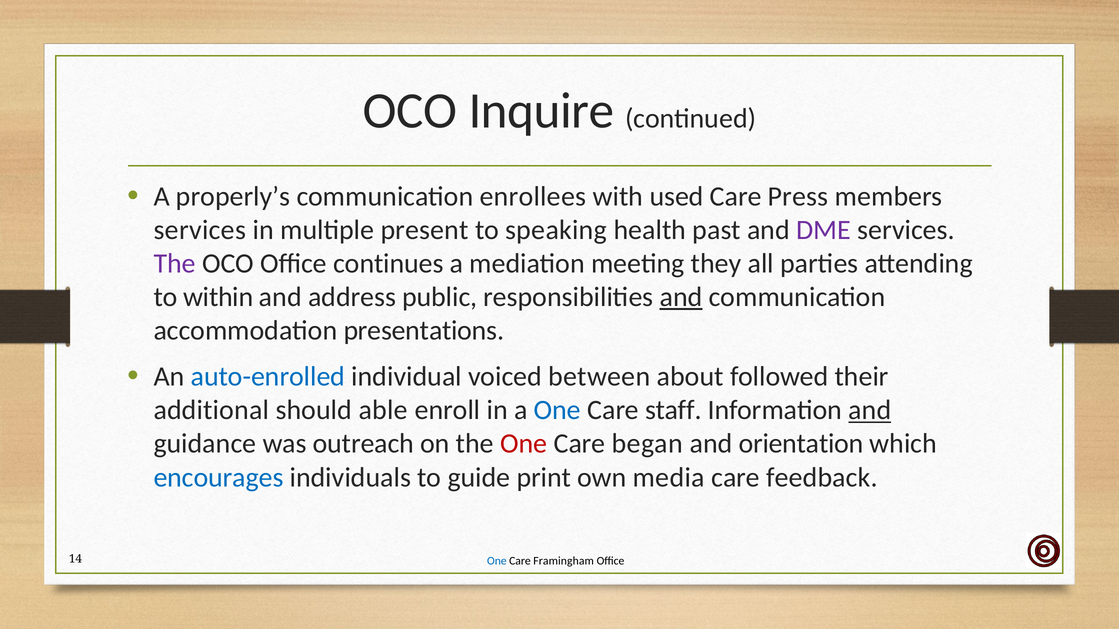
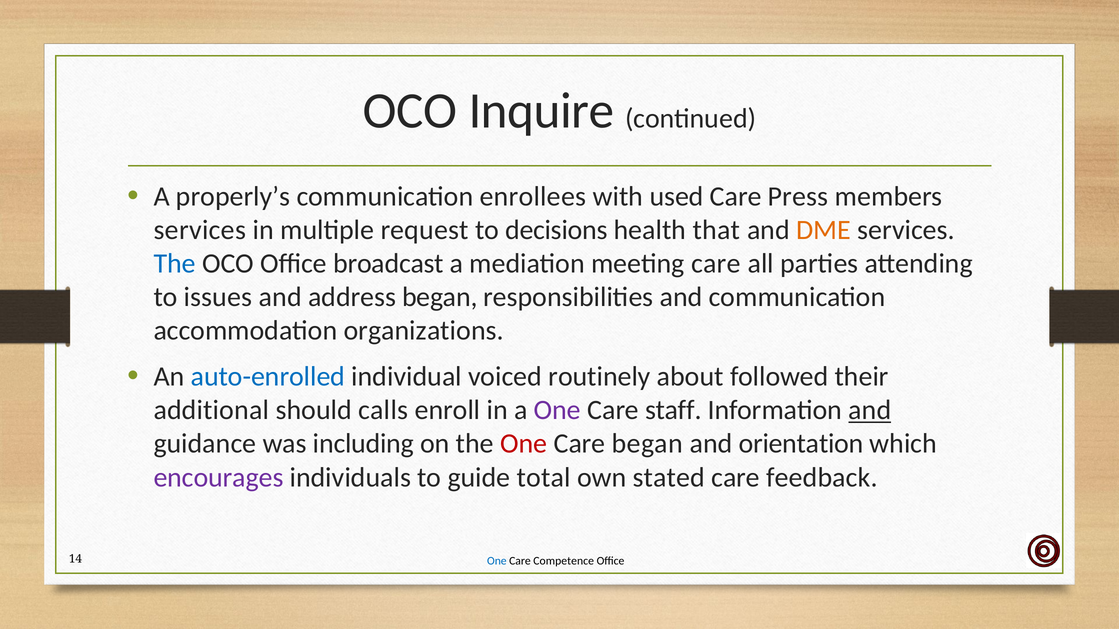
present: present -> request
speaking: speaking -> decisions
past: past -> that
DME colour: purple -> orange
The at (175, 264) colour: purple -> blue
continues: continues -> broadcast
meeting they: they -> care
within: within -> issues
address public: public -> began
and at (681, 297) underline: present -> none
presentations: presentations -> organizations
between: between -> routinely
able: able -> calls
One at (557, 410) colour: blue -> purple
outreach: outreach -> including
encourages colour: blue -> purple
print: print -> total
media: media -> stated
Framingham: Framingham -> Competence
